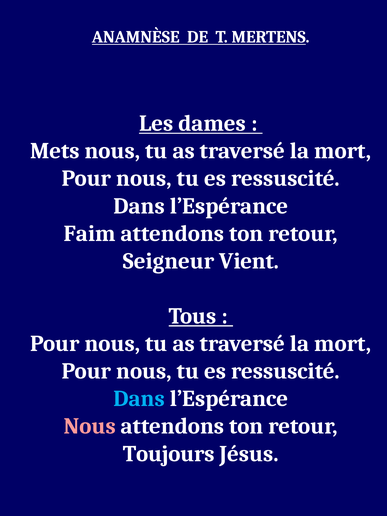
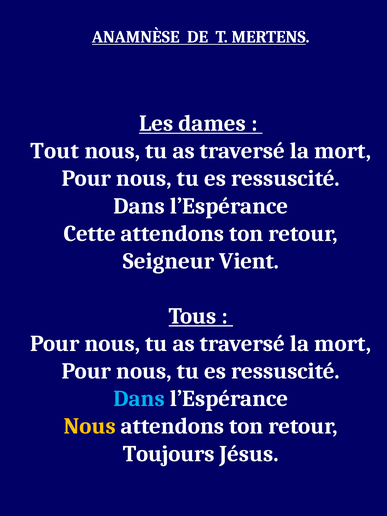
Mets: Mets -> Tout
Faim: Faim -> Cette
Nous at (90, 426) colour: pink -> yellow
